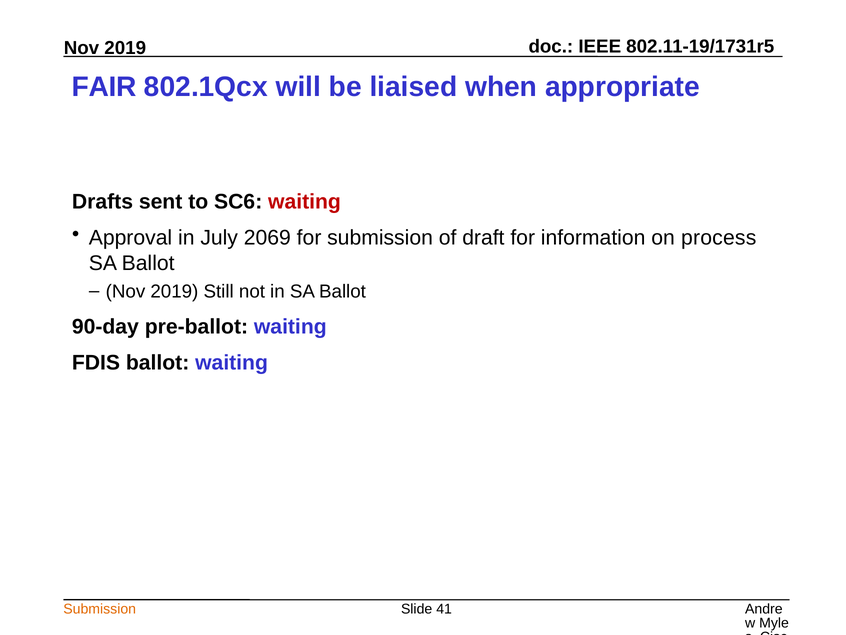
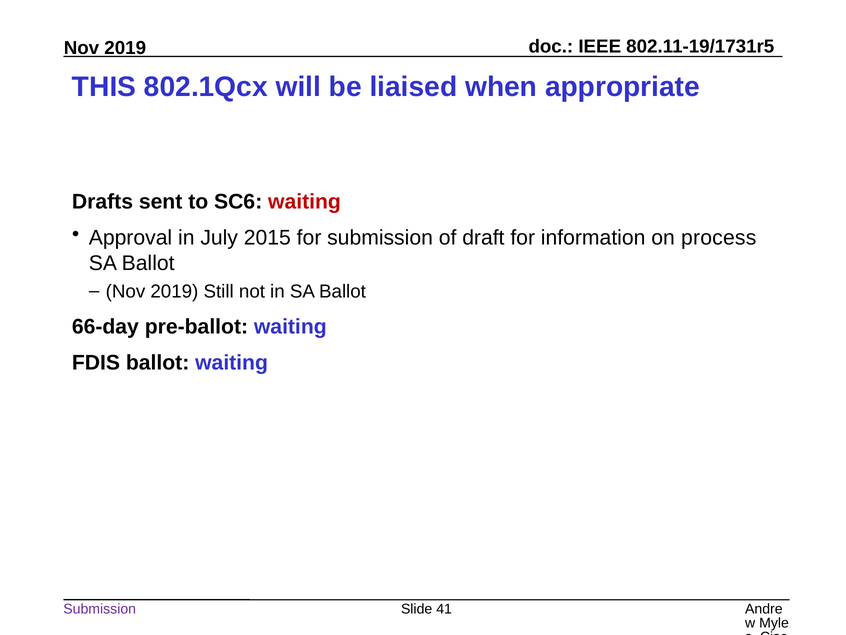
FAIR: FAIR -> THIS
2069: 2069 -> 2015
90-day: 90-day -> 66-day
Submission at (100, 609) colour: orange -> purple
